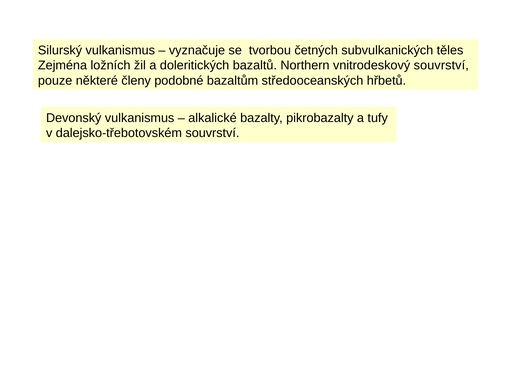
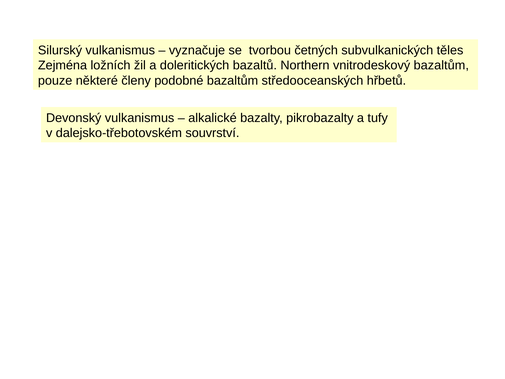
vnitrodeskový souvrství: souvrství -> bazaltům
